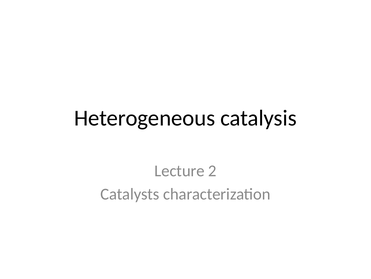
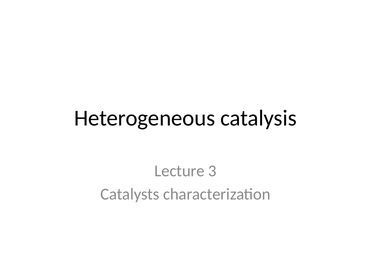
2: 2 -> 3
